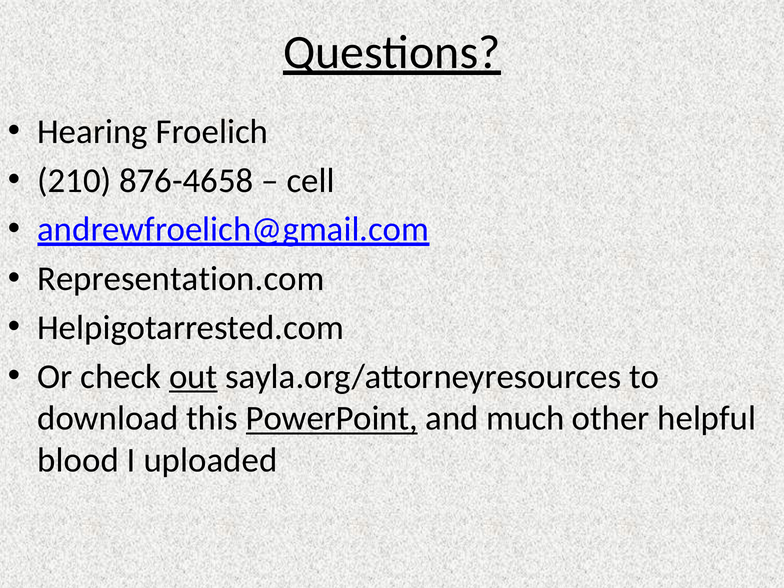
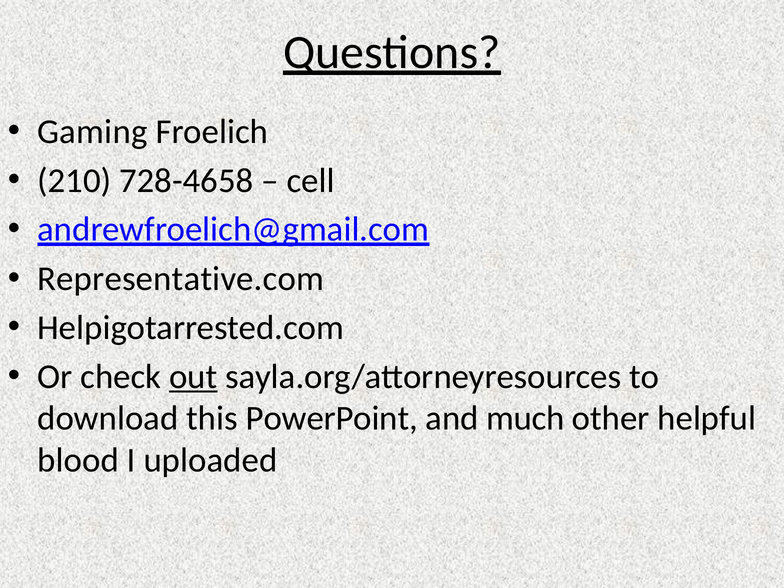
Hearing: Hearing -> Gaming
876-4658: 876-4658 -> 728-4658
Representation.com: Representation.com -> Representative.com
PowerPoint underline: present -> none
